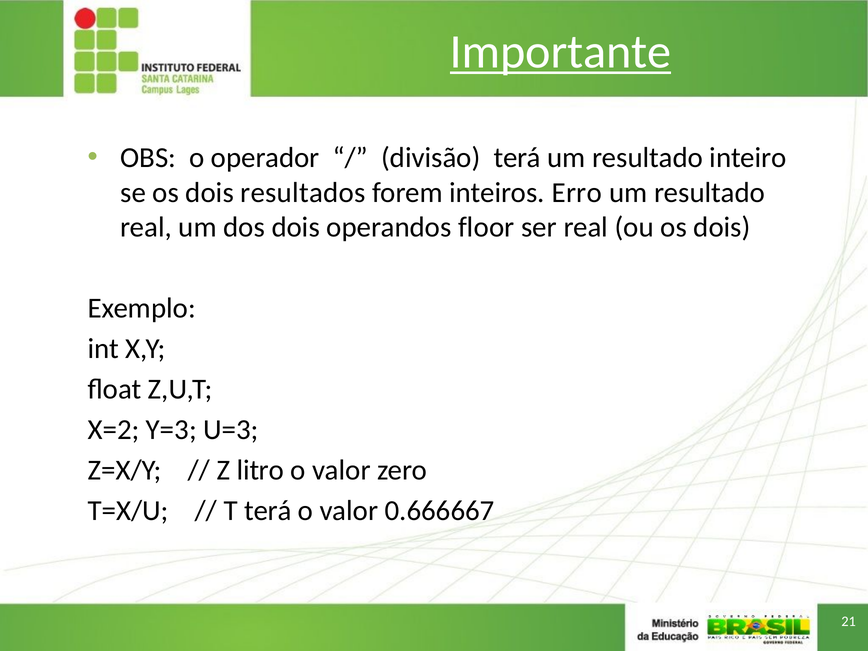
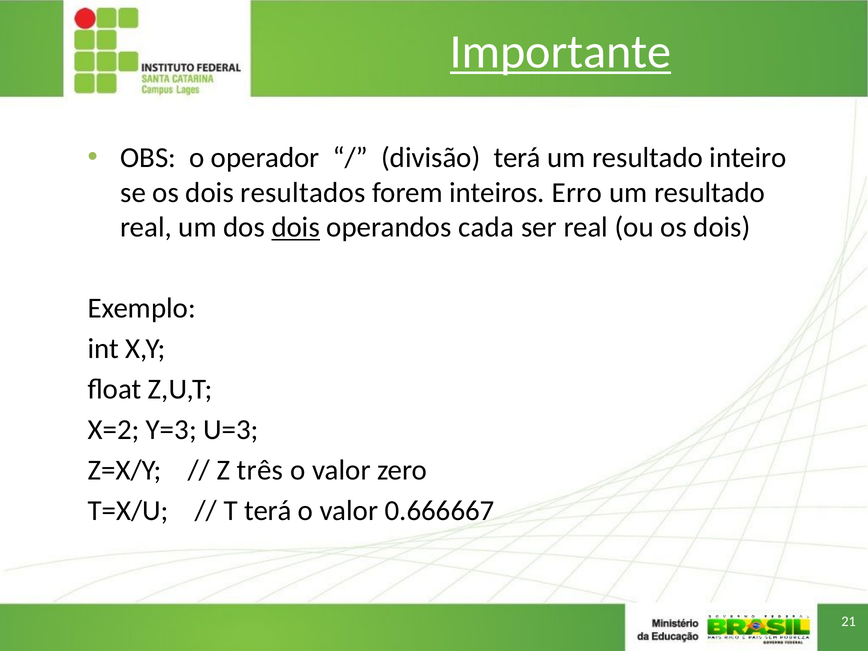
dois at (296, 227) underline: none -> present
floor: floor -> cada
litro: litro -> três
